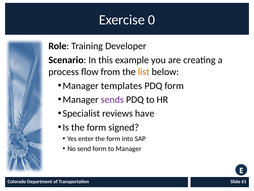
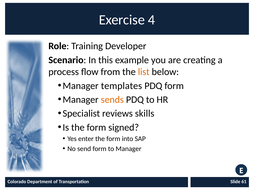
0: 0 -> 4
sends colour: purple -> orange
have: have -> skills
